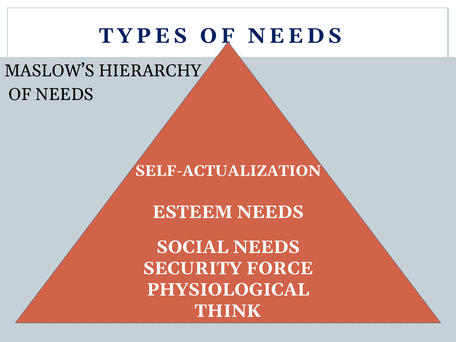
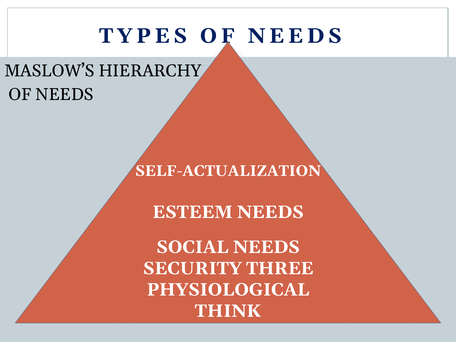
FORCE: FORCE -> THREE
